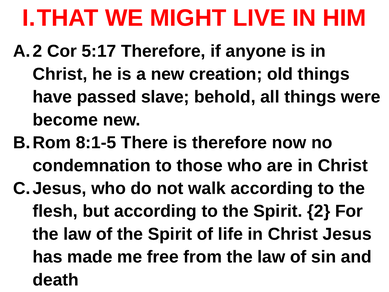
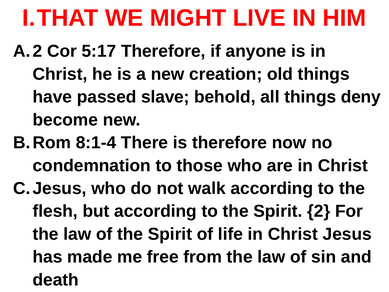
were: were -> deny
8:1-5: 8:1-5 -> 8:1-4
